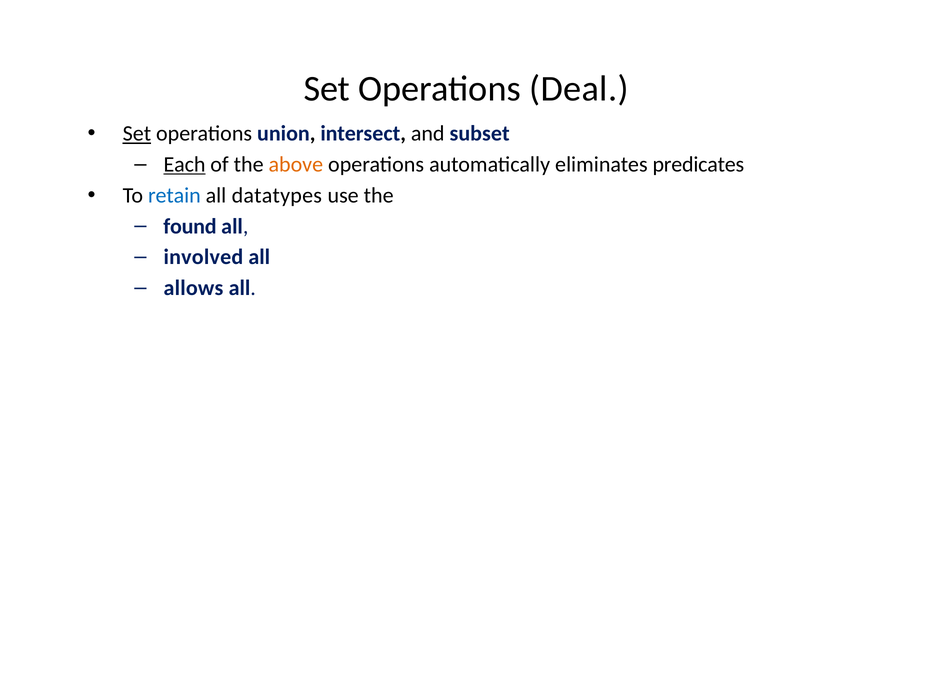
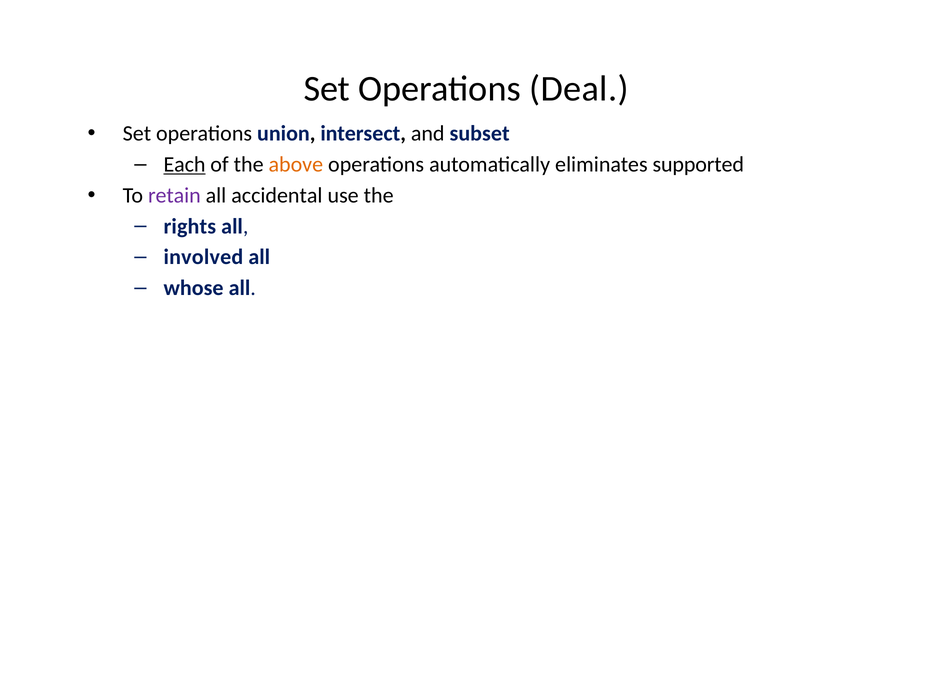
Set at (137, 134) underline: present -> none
predicates: predicates -> supported
retain colour: blue -> purple
datatypes: datatypes -> accidental
found: found -> rights
allows: allows -> whose
